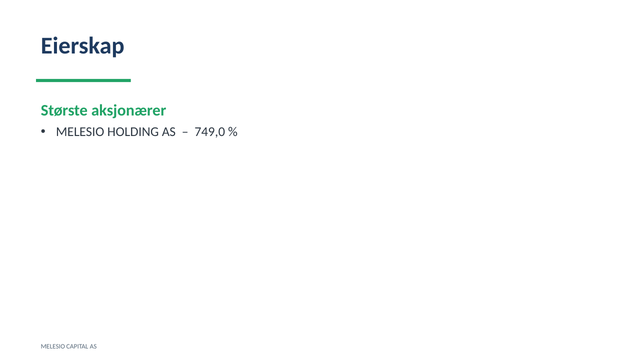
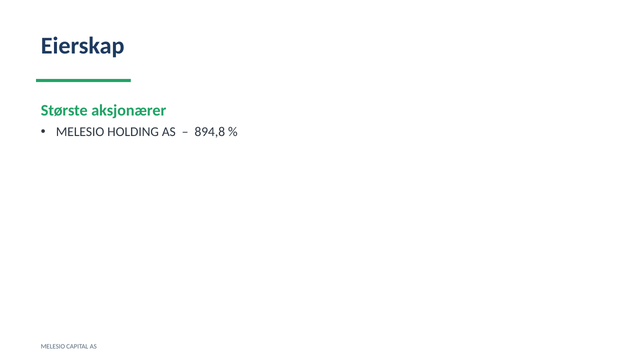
749,0: 749,0 -> 894,8
